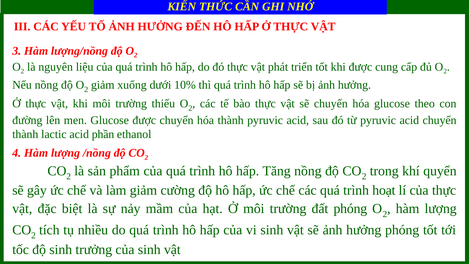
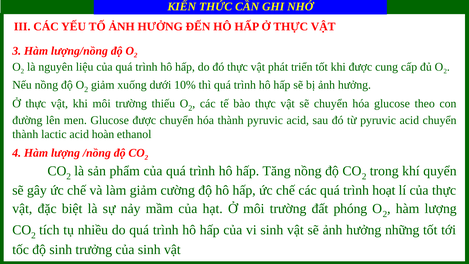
phần: phần -> hoàn
hưởng phóng: phóng -> những
